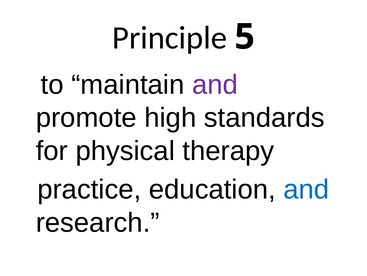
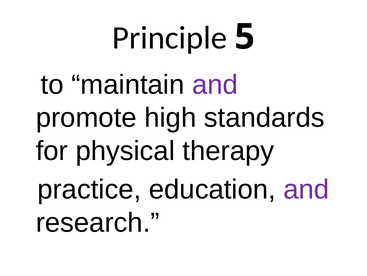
and at (306, 189) colour: blue -> purple
